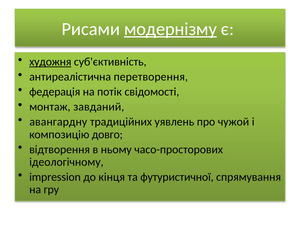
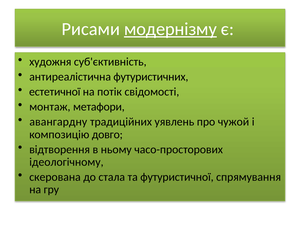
художня underline: present -> none
перетворення: перетворення -> футуристичних
федерація: федерація -> естетичної
завданий: завданий -> метафори
impression: impression -> скерована
кінця: кінця -> стала
